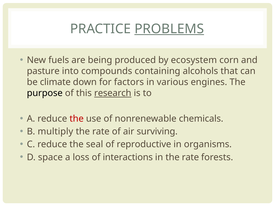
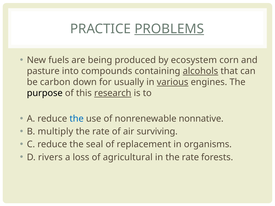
alcohols underline: none -> present
climate: climate -> carbon
factors: factors -> usually
various underline: none -> present
the at (77, 119) colour: red -> blue
chemicals: chemicals -> nonnative
reproductive: reproductive -> replacement
space: space -> rivers
interactions: interactions -> agricultural
